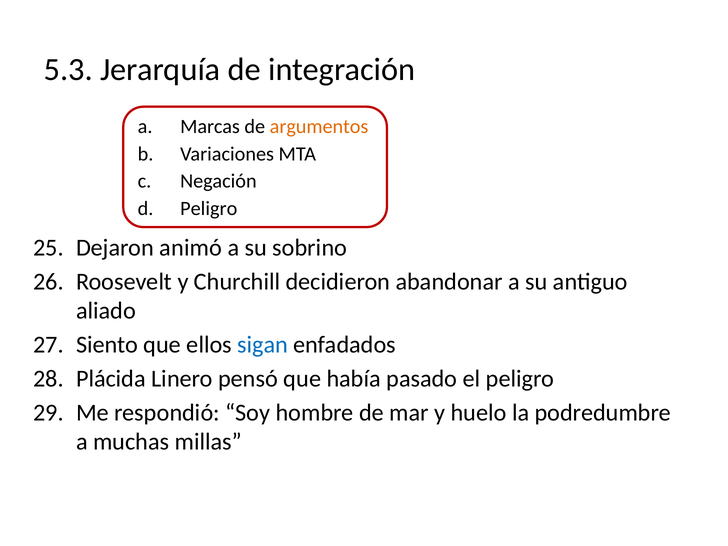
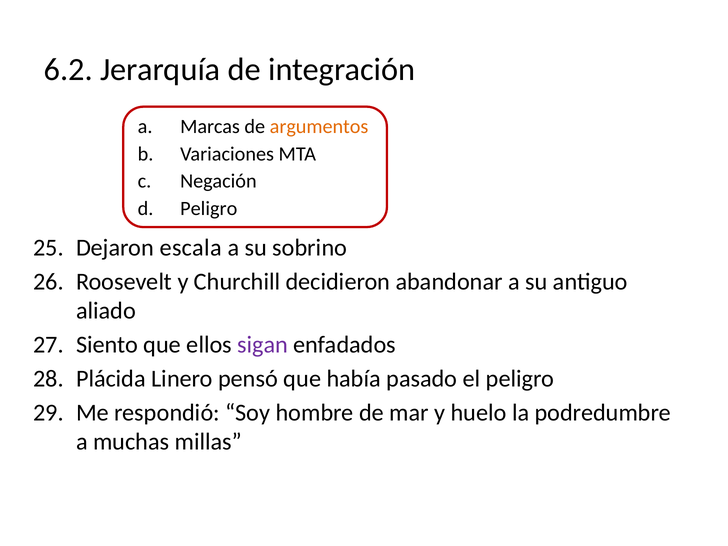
5.3: 5.3 -> 6.2
animó: animó -> escala
sigan colour: blue -> purple
